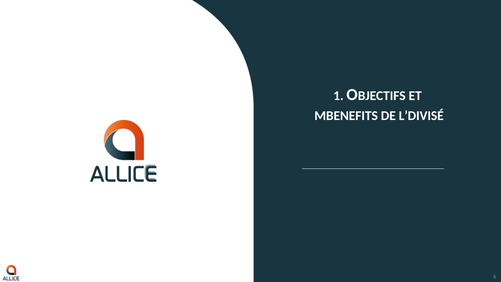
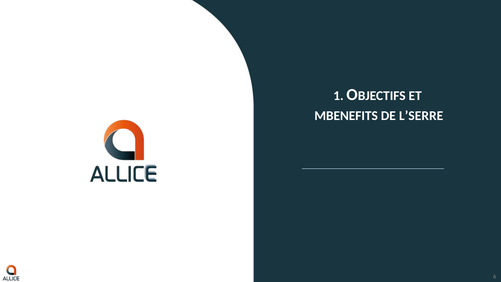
L’DIVISÉ: L’DIVISÉ -> L’SERRE
